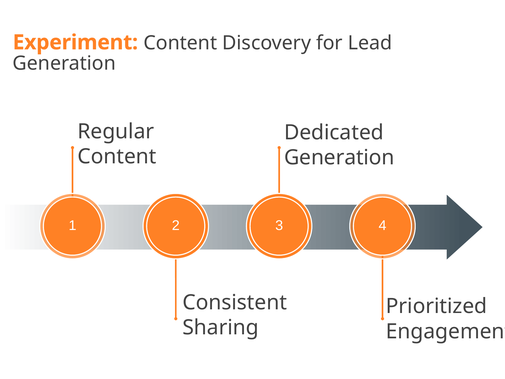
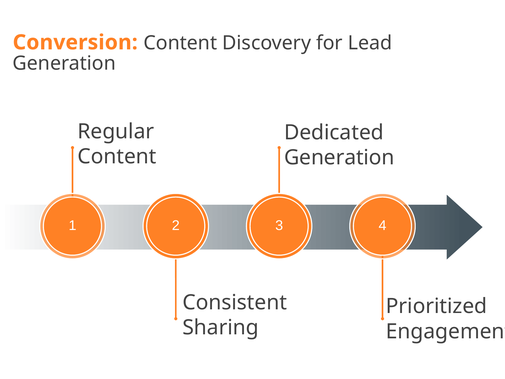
Experiment: Experiment -> Conversion
